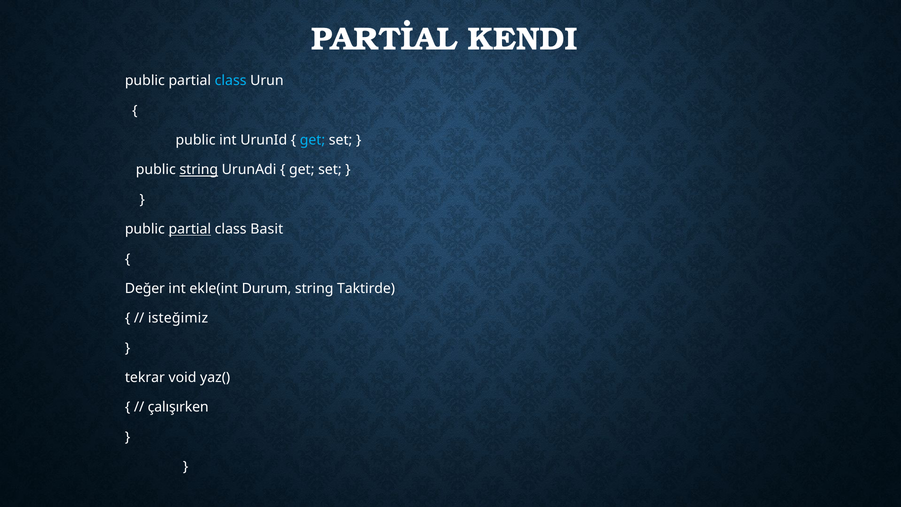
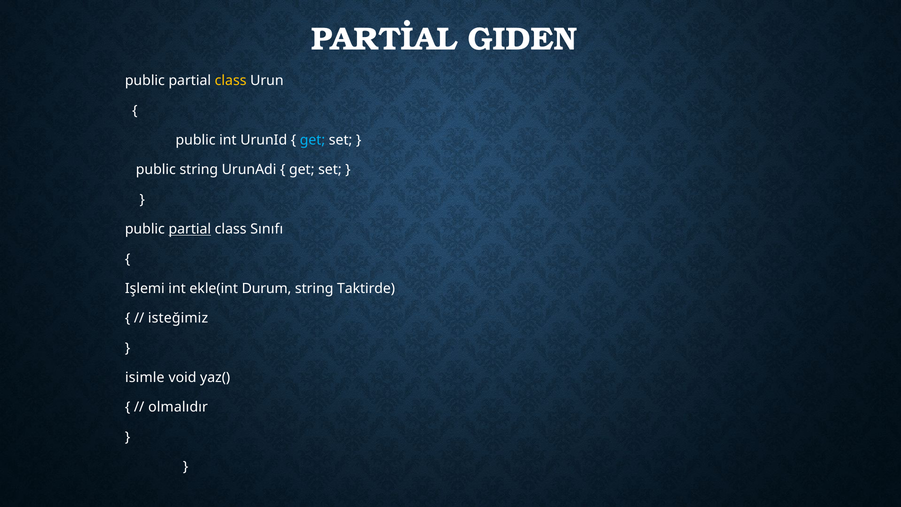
KENDI: KENDI -> GIDEN
class at (231, 81) colour: light blue -> yellow
string at (199, 170) underline: present -> none
Basit: Basit -> Sınıfı
Değer: Değer -> Işlemi
tekrar: tekrar -> isimle
çalışırken: çalışırken -> olmalıdır
